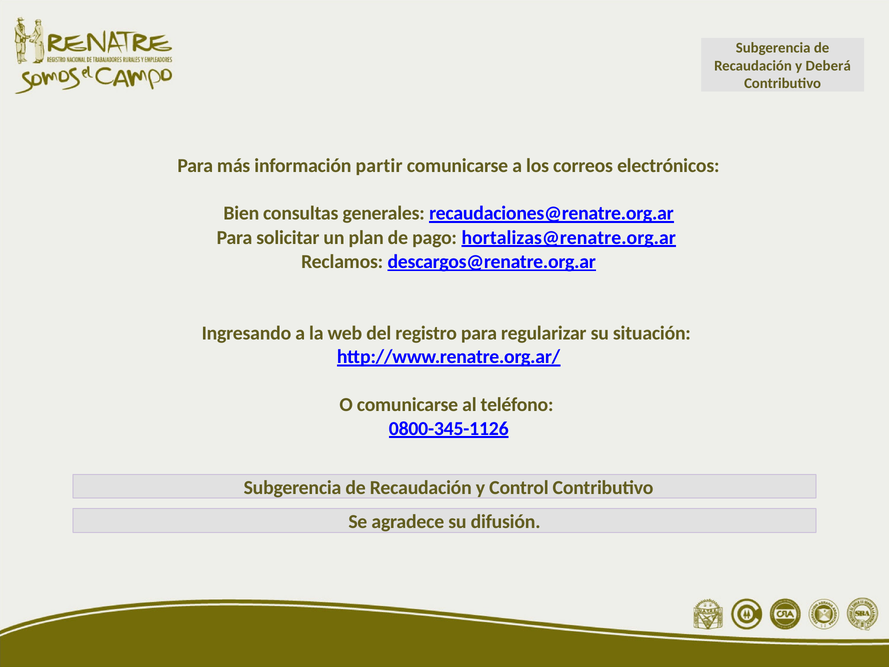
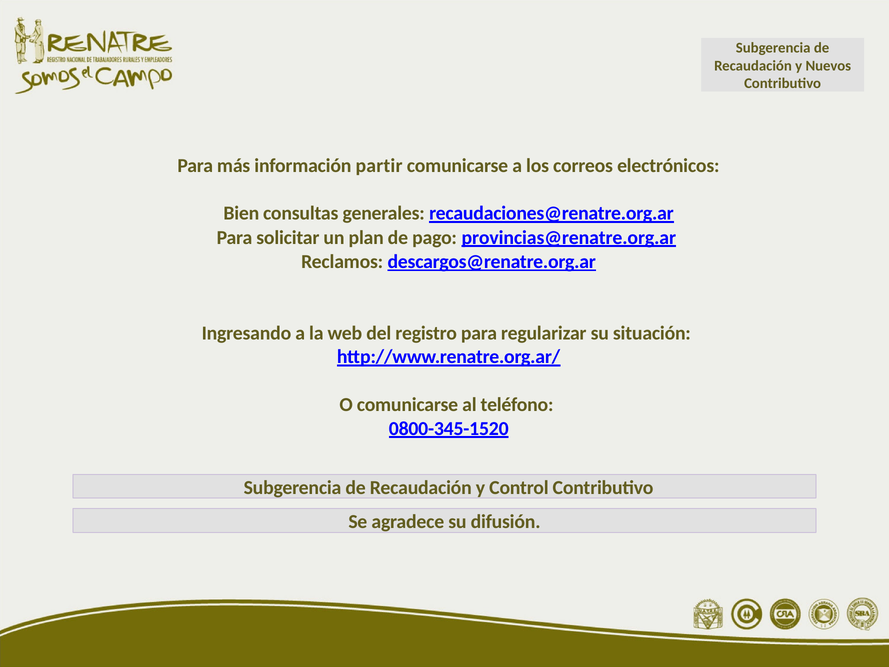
Deberá: Deberá -> Nuevos
hortalizas@renatre.org.ar: hortalizas@renatre.org.ar -> provincias@renatre.org.ar
0800-345-1126: 0800-345-1126 -> 0800-345-1520
